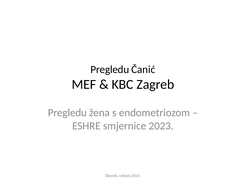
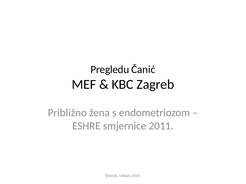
Pregledu at (67, 113): Pregledu -> Približno
2023: 2023 -> 2011
